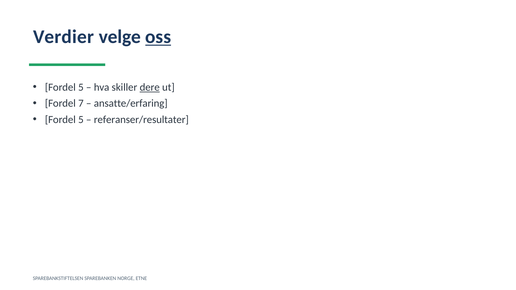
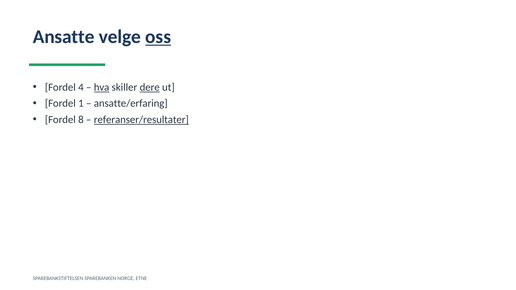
Verdier: Verdier -> Ansatte
5 at (81, 87): 5 -> 4
hva underline: none -> present
7: 7 -> 1
5 at (81, 120): 5 -> 8
referanser/resultater underline: none -> present
